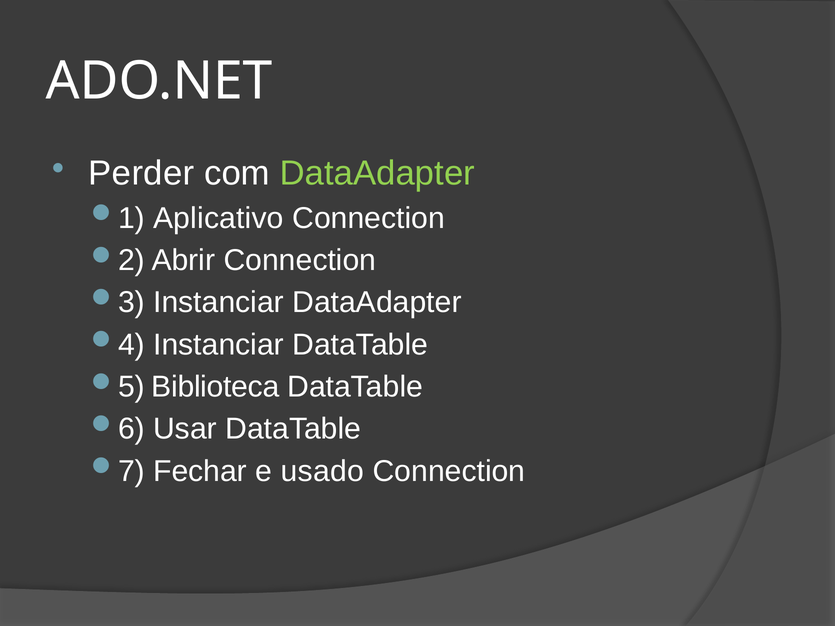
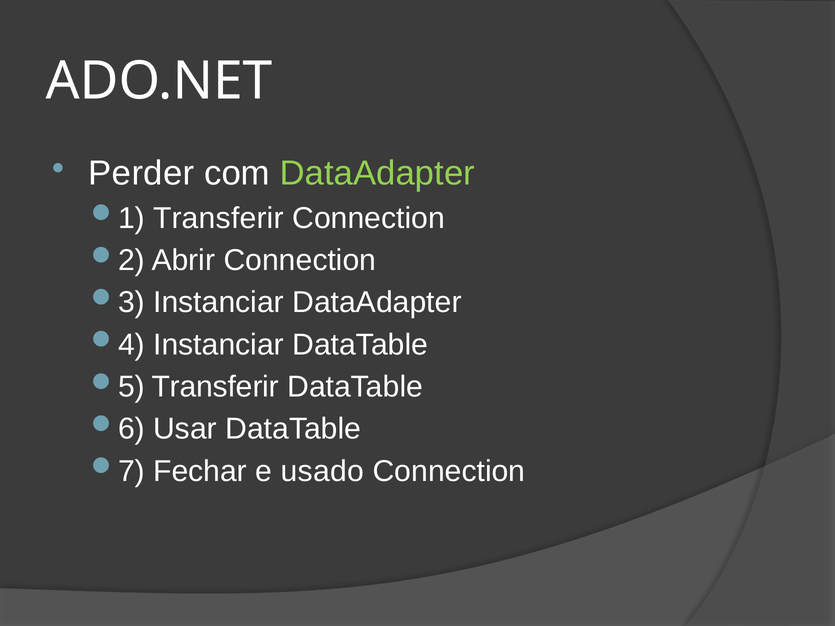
Aplicativo at (218, 218): Aplicativo -> Transferir
Biblioteca at (215, 387): Biblioteca -> Transferir
